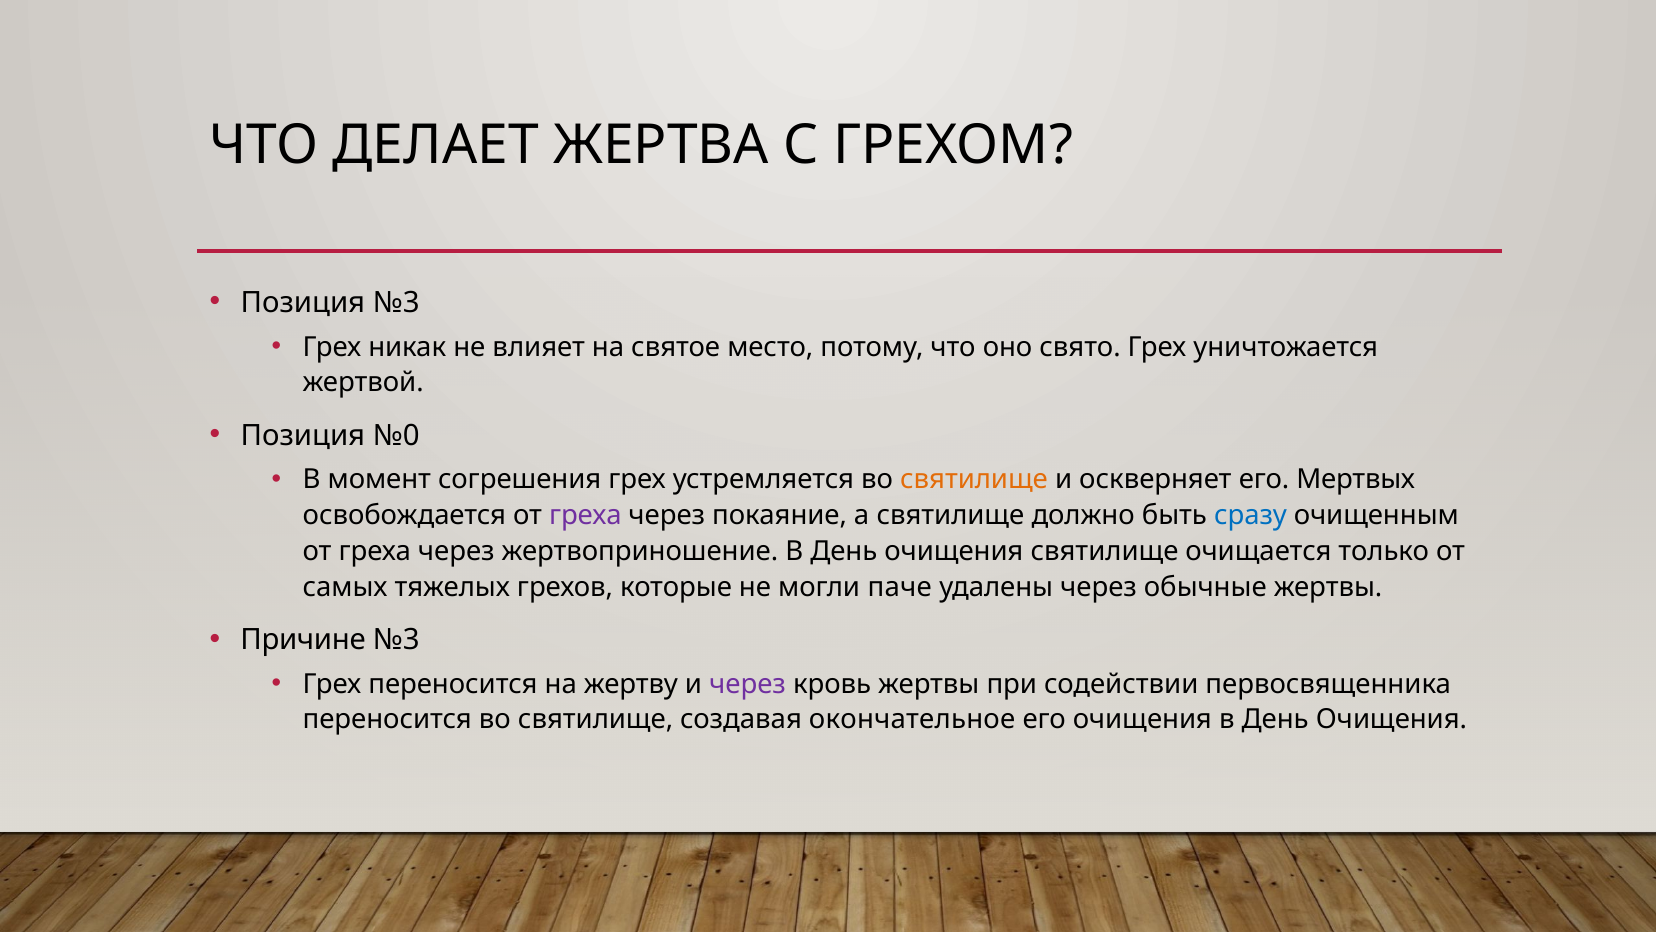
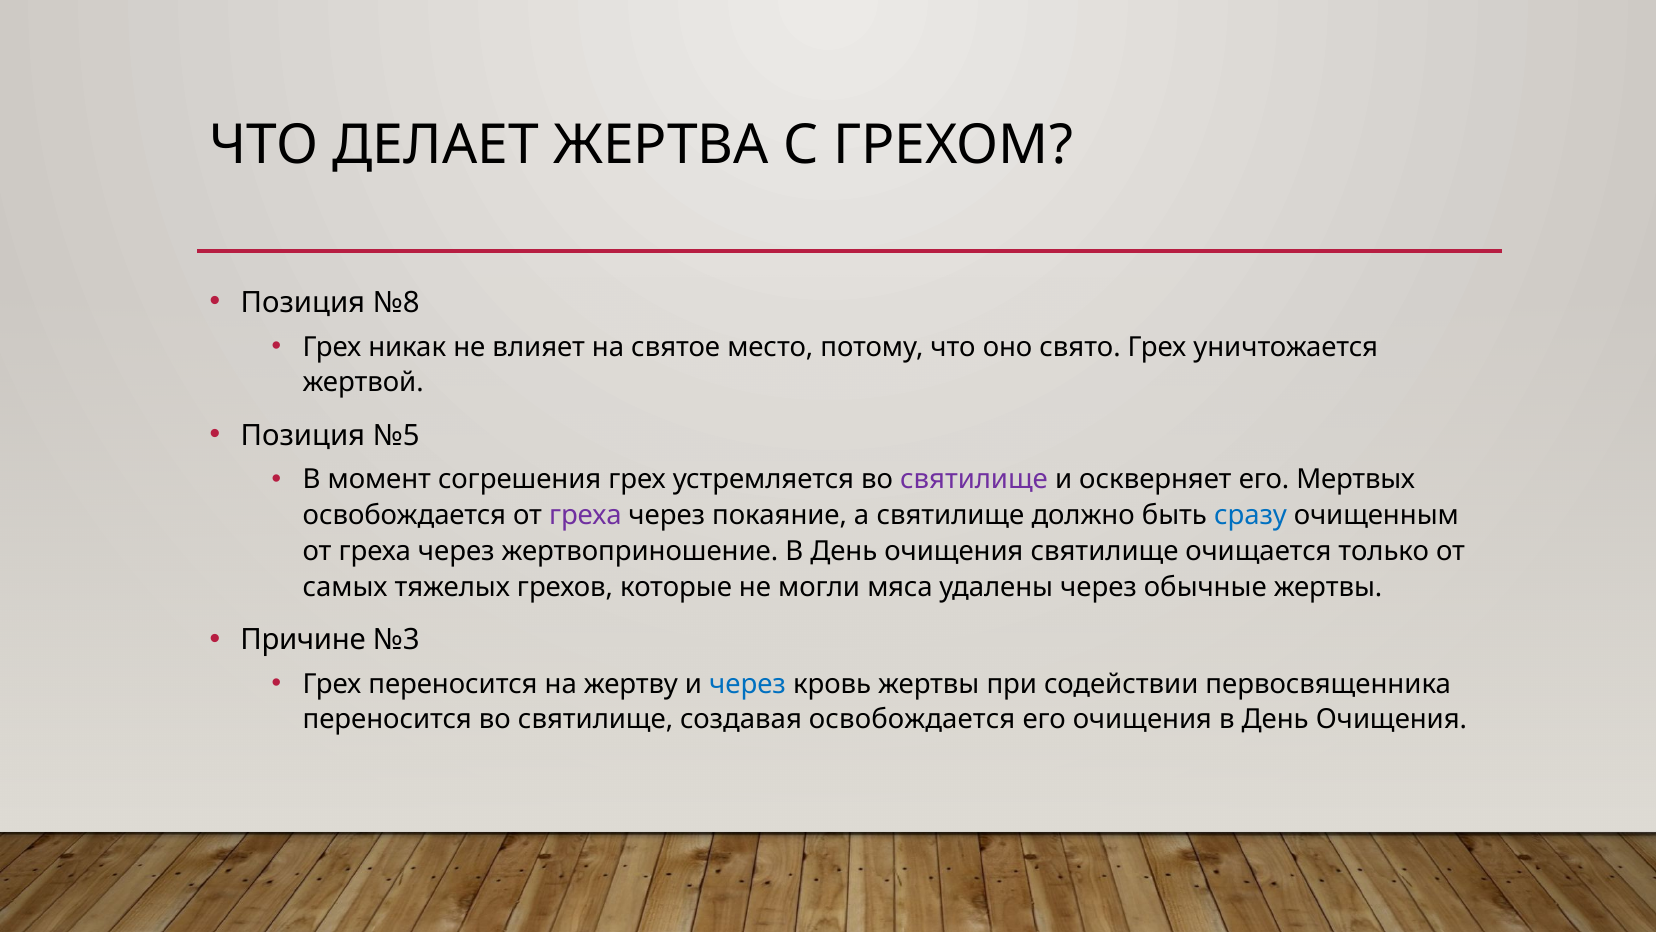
Позиция №3: №3 -> №8
№0: №0 -> №5
святилище at (974, 480) colour: orange -> purple
паче: паче -> мяса
через at (748, 684) colour: purple -> blue
создавая окончательное: окончательное -> освобождается
